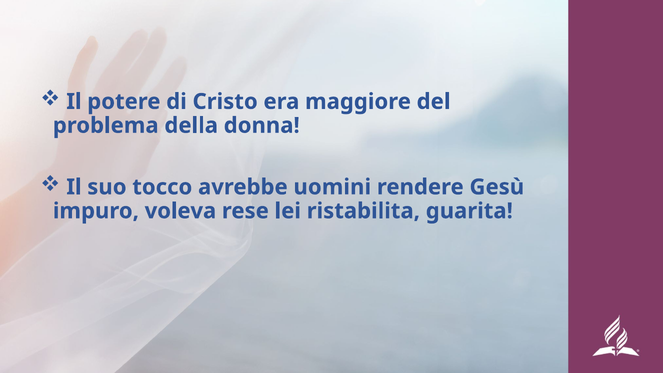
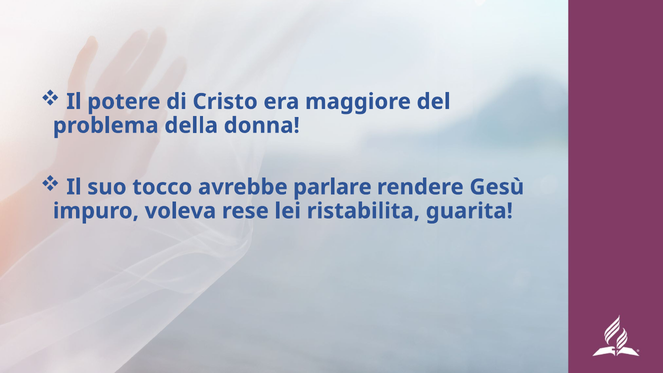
uomini: uomini -> parlare
